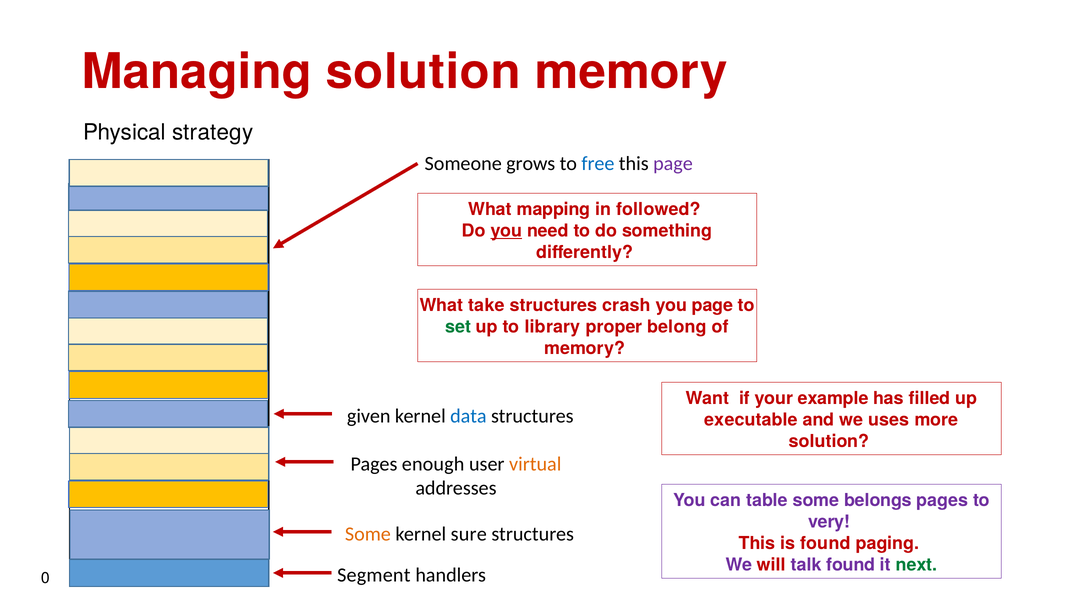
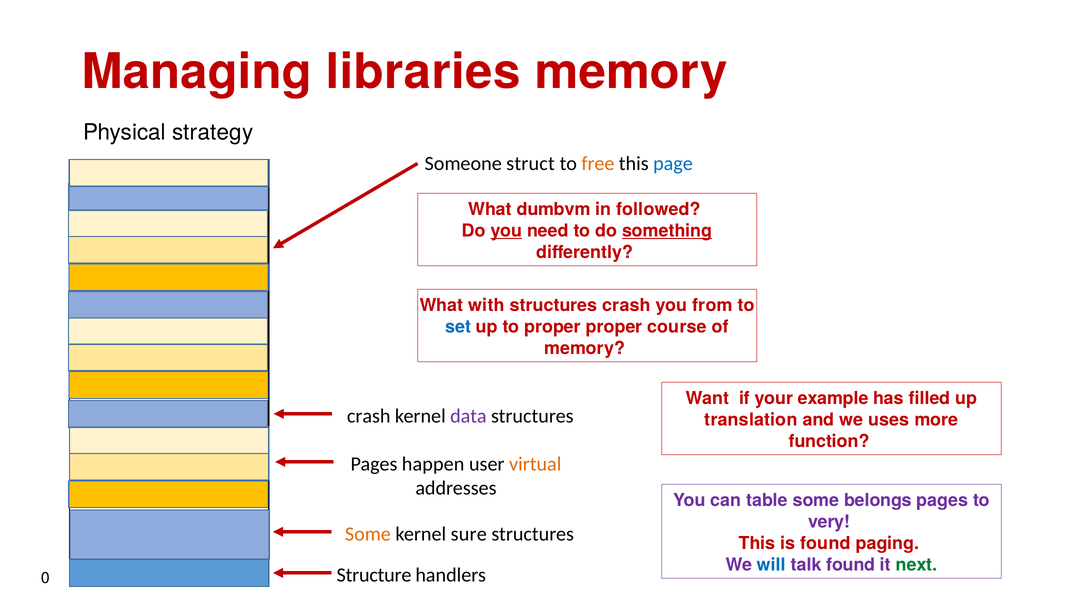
Managing solution: solution -> libraries
grows: grows -> struct
free colour: blue -> orange
page at (673, 164) colour: purple -> blue
mapping: mapping -> dumbvm
something underline: none -> present
take: take -> with
you page: page -> from
set colour: green -> blue
to library: library -> proper
belong: belong -> course
given at (369, 416): given -> crash
data colour: blue -> purple
executable: executable -> translation
solution at (829, 442): solution -> function
enough: enough -> happen
will colour: red -> blue
Segment: Segment -> Structure
